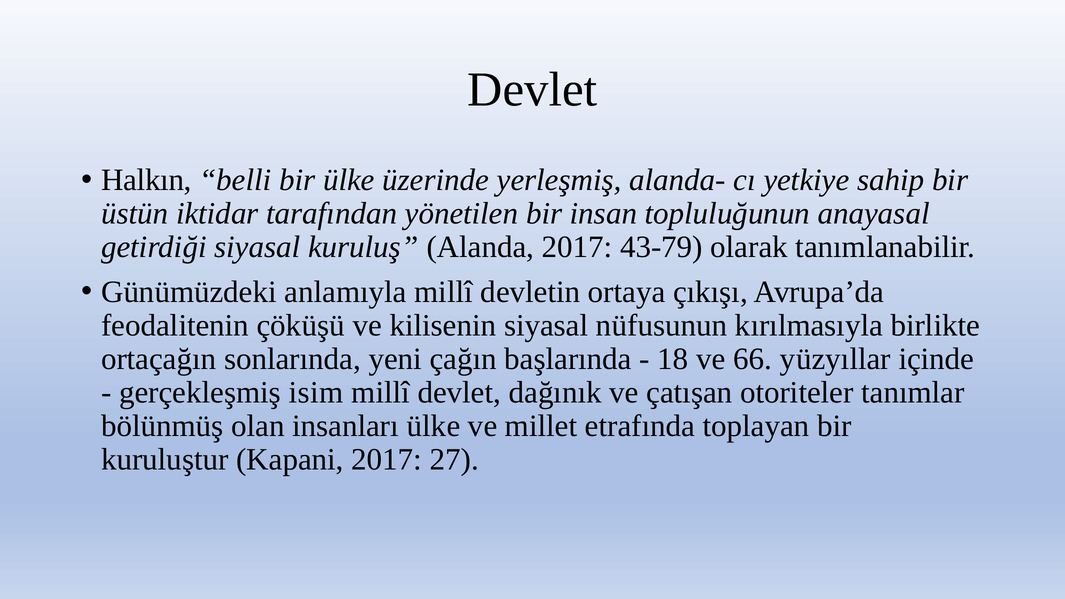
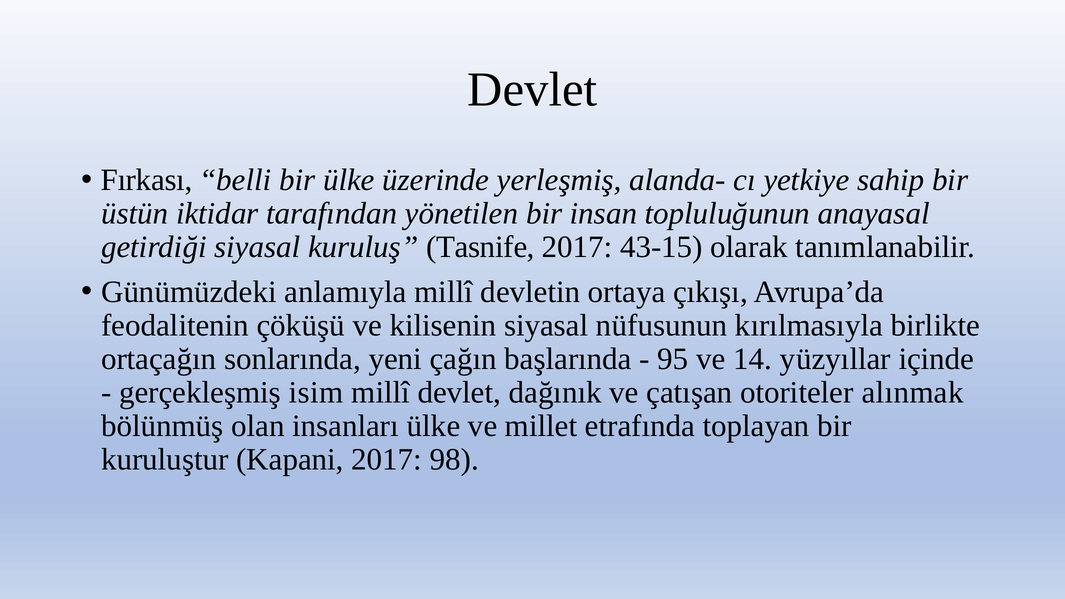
Halkın: Halkın -> Fırkası
Alanda: Alanda -> Tasnife
43-79: 43-79 -> 43-15
18: 18 -> 95
66: 66 -> 14
tanımlar: tanımlar -> alınmak
27: 27 -> 98
